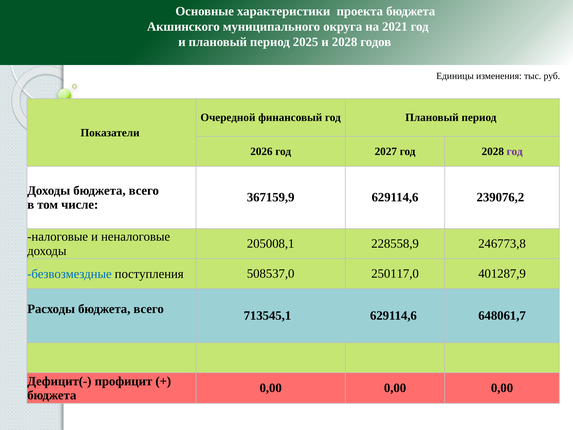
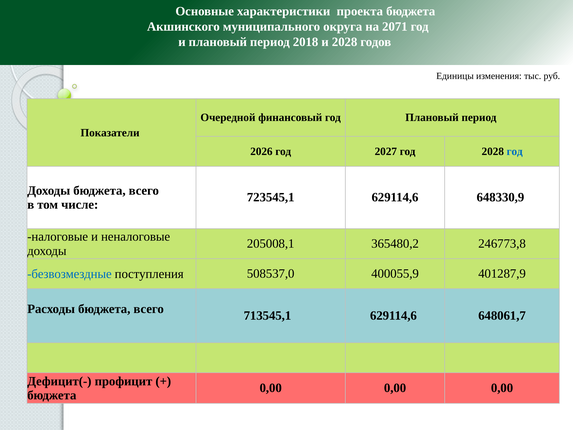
2021: 2021 -> 2071
2025: 2025 -> 2018
год at (515, 151) colour: purple -> blue
367159,9: 367159,9 -> 723545,1
239076,2: 239076,2 -> 648330,9
228558,9: 228558,9 -> 365480,2
250117,0: 250117,0 -> 400055,9
